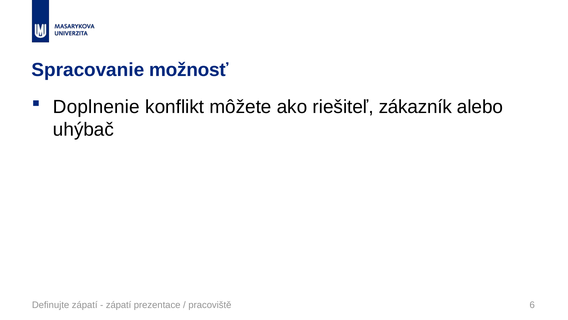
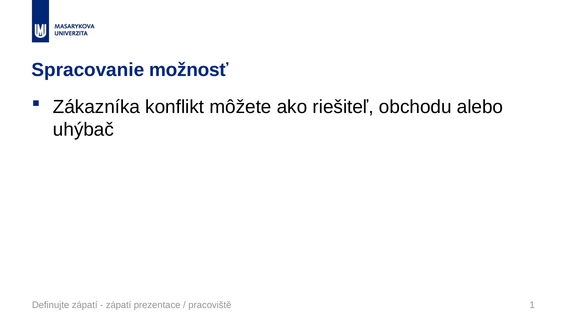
Doplnenie: Doplnenie -> Zákazníka
zákazník: zákazník -> obchodu
6: 6 -> 1
